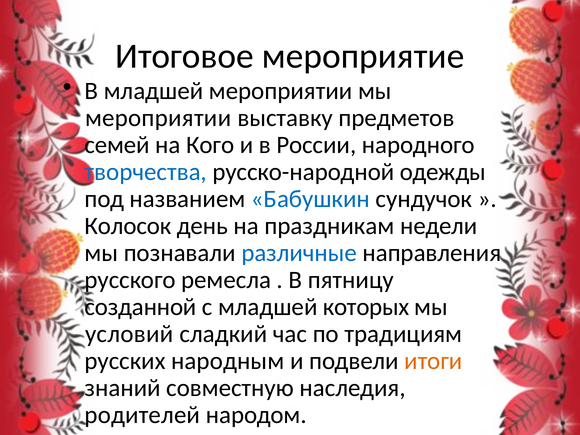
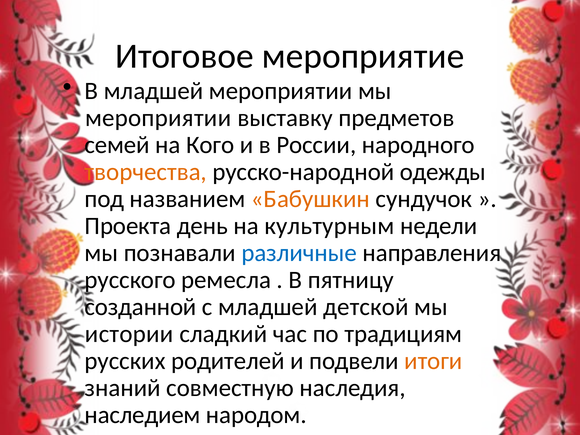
творчества colour: blue -> orange
Бабушкин colour: blue -> orange
Колосок: Колосок -> Проекта
праздникам: праздникам -> культурным
которых: которых -> детской
условий: условий -> истории
народным: народным -> родителей
родителей: родителей -> наследием
